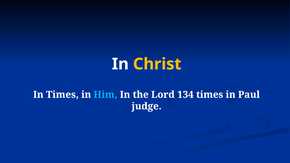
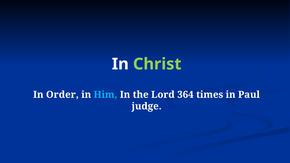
Christ colour: yellow -> light green
In Times: Times -> Order
134: 134 -> 364
